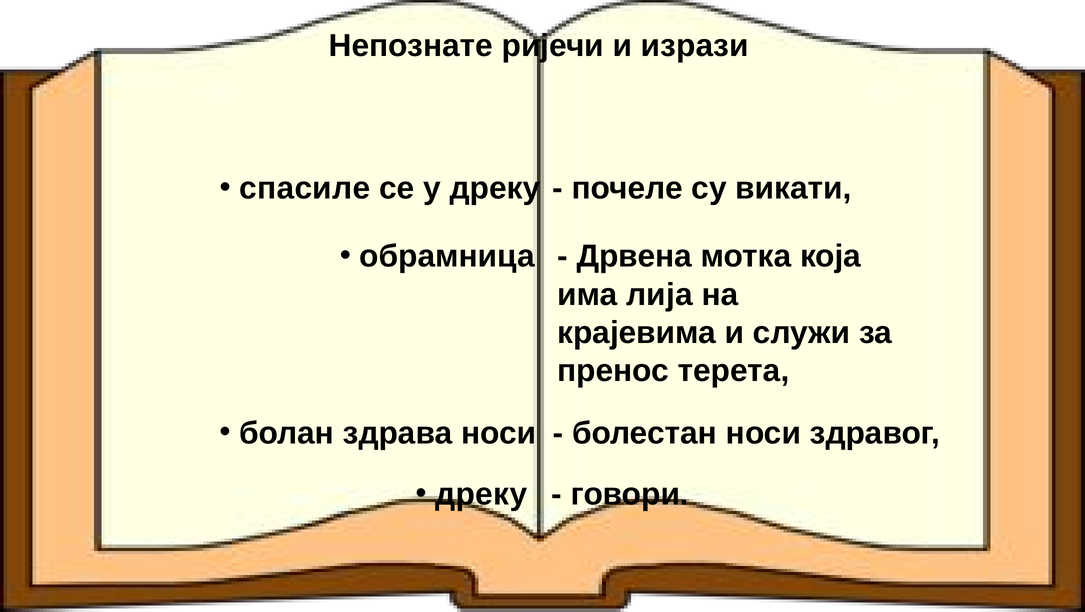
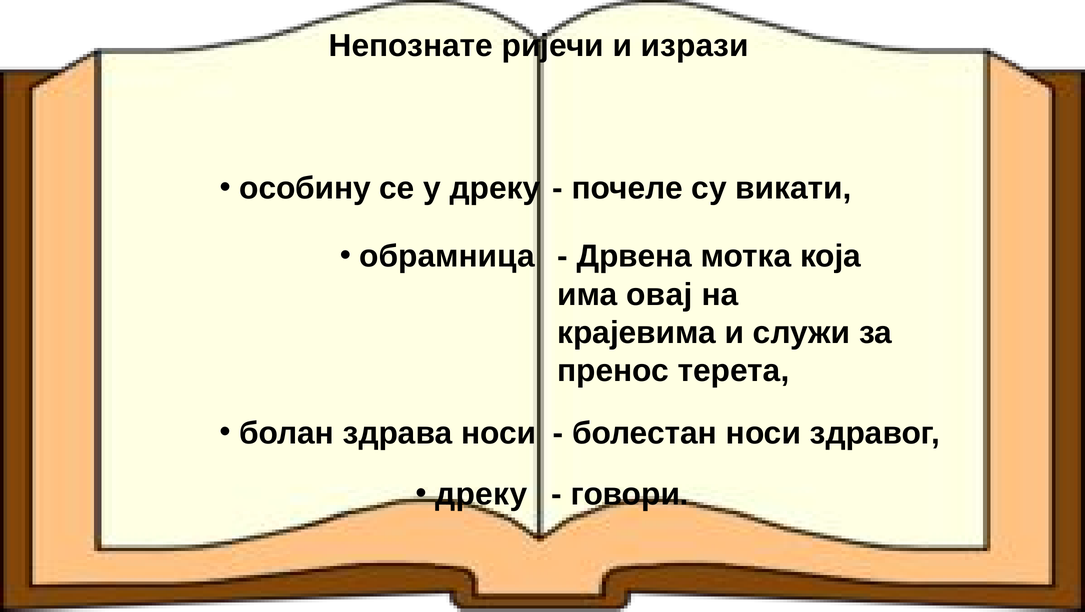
спасиле: спасиле -> особину
лија: лија -> овај
